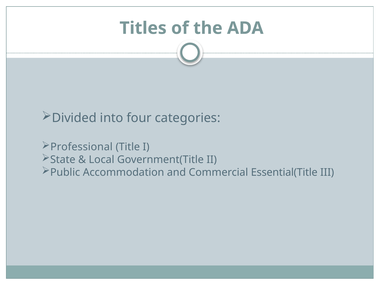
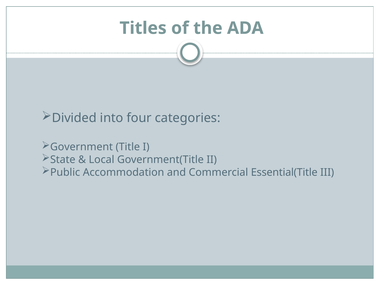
Professional: Professional -> Government
